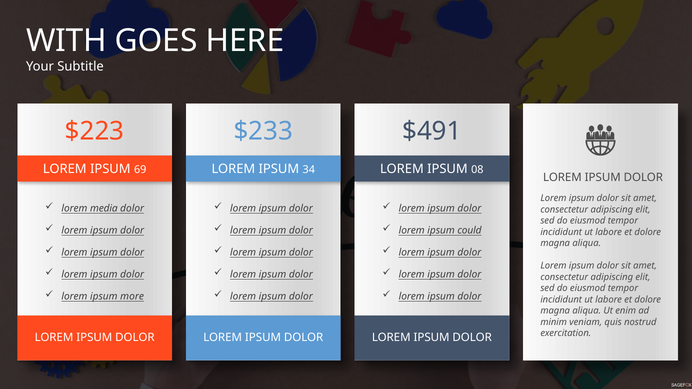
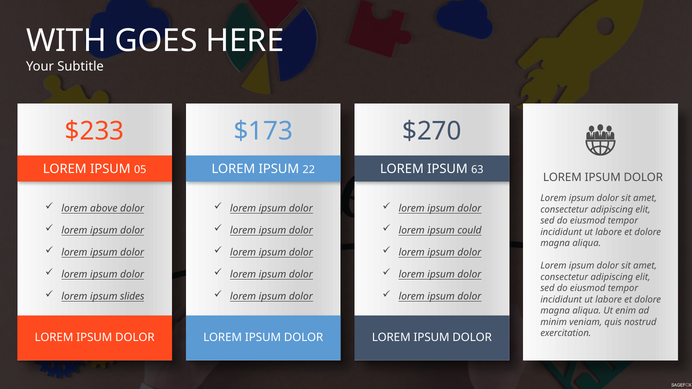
$223: $223 -> $233
$233: $233 -> $173
$491: $491 -> $270
69: 69 -> 05
34: 34 -> 22
08: 08 -> 63
media: media -> above
more: more -> slides
